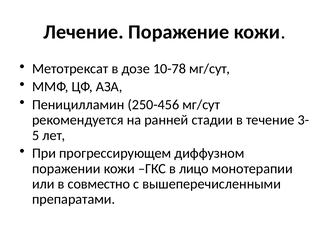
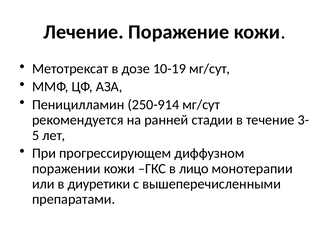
10-78: 10-78 -> 10-19
250-456: 250-456 -> 250-914
совместно: совместно -> диуретики
